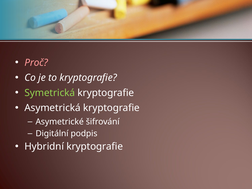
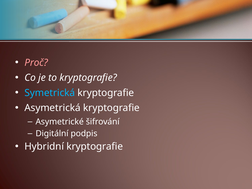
Symetrická colour: light green -> light blue
